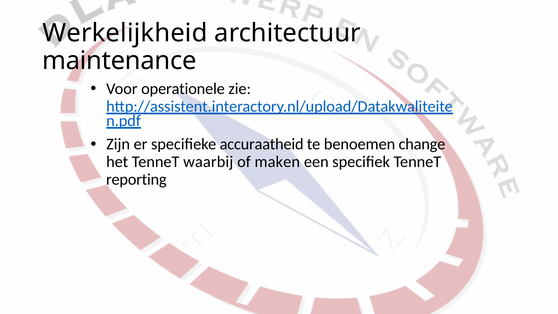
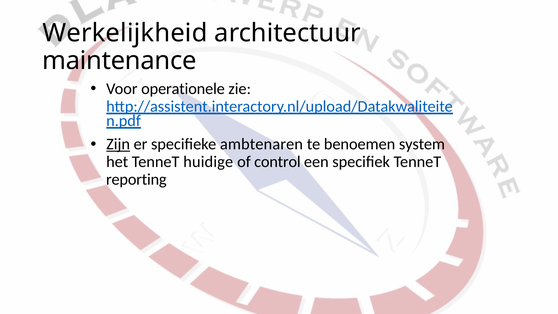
Zijn underline: none -> present
accuraatheid: accuraatheid -> ambtenaren
change: change -> system
waarbij: waarbij -> huidige
maken: maken -> control
